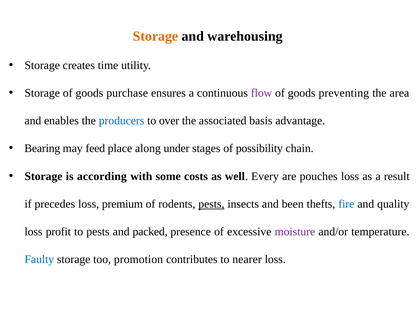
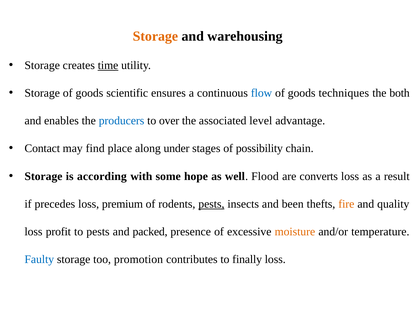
time underline: none -> present
purchase: purchase -> scientific
flow colour: purple -> blue
preventing: preventing -> techniques
area: area -> both
basis: basis -> level
Bearing: Bearing -> Contact
feed: feed -> find
costs: costs -> hope
Every: Every -> Flood
pouches: pouches -> converts
fire colour: blue -> orange
moisture colour: purple -> orange
nearer: nearer -> finally
